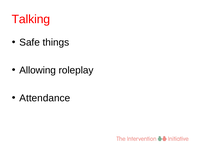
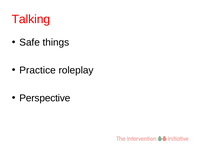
Allowing: Allowing -> Practice
Attendance: Attendance -> Perspective
